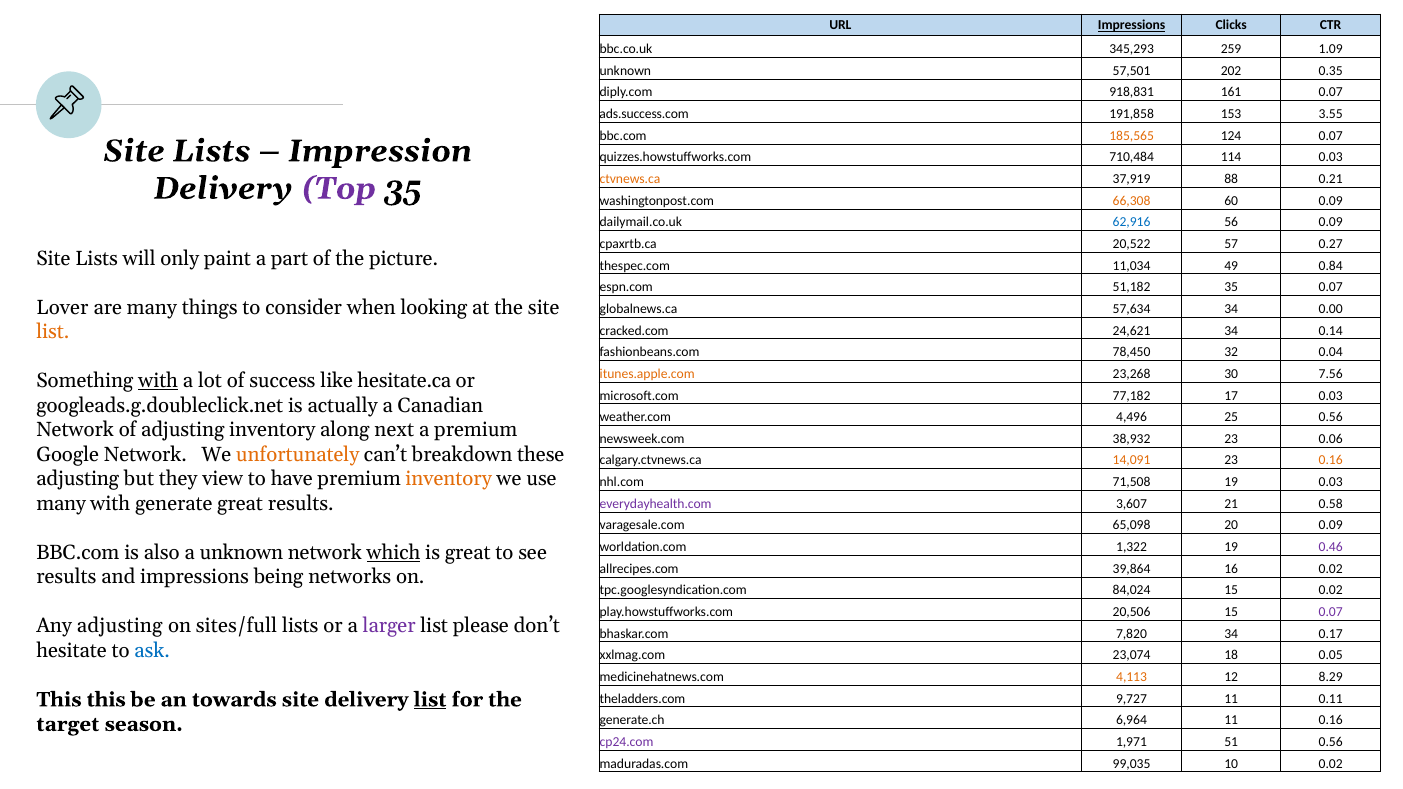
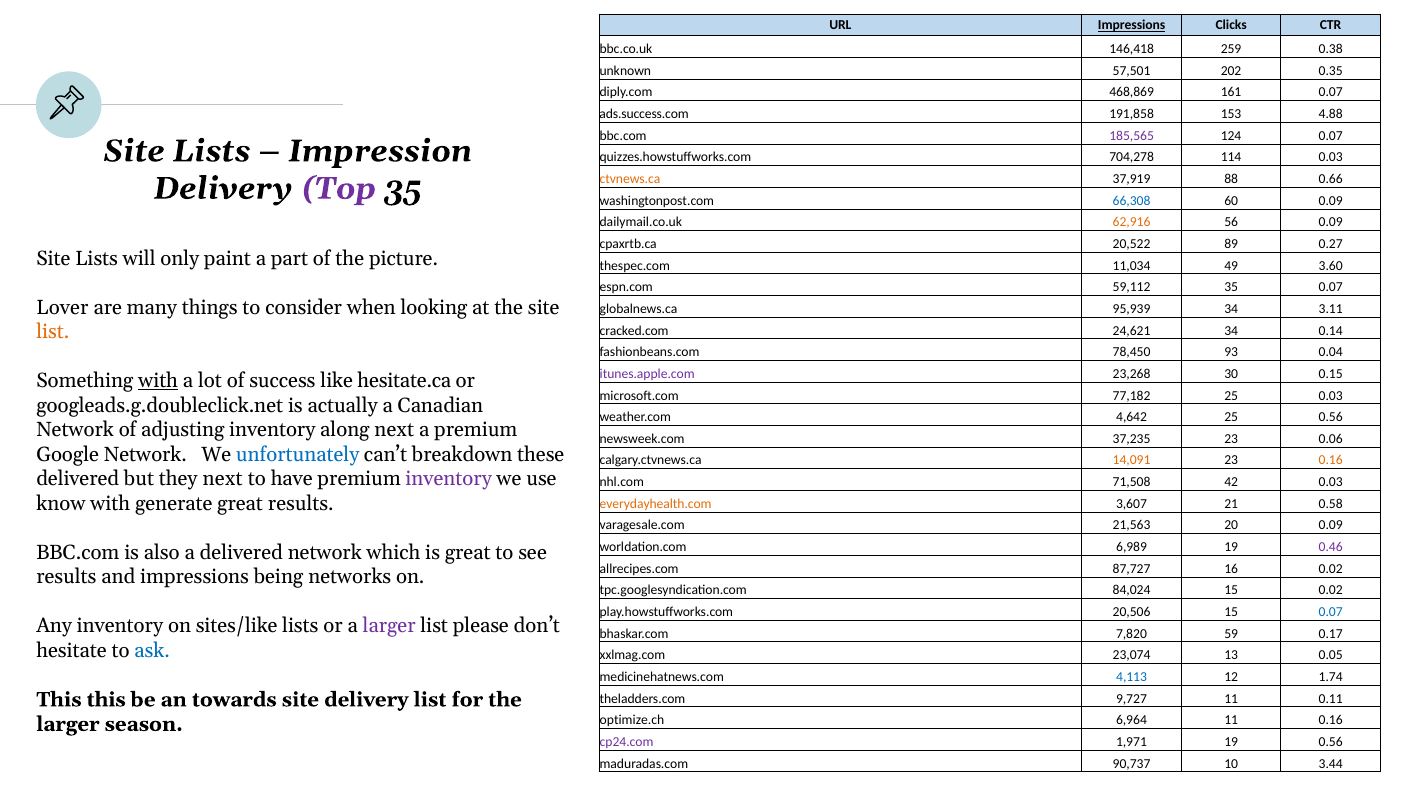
345,293: 345,293 -> 146,418
1.09: 1.09 -> 0.38
918,831: 918,831 -> 468,869
3.55: 3.55 -> 4.88
185,565 colour: orange -> purple
710,484: 710,484 -> 704,278
0.21: 0.21 -> 0.66
66,308 colour: orange -> blue
62,916 colour: blue -> orange
57: 57 -> 89
0.84: 0.84 -> 3.60
51,182: 51,182 -> 59,112
57,634: 57,634 -> 95,939
0.00: 0.00 -> 3.11
32: 32 -> 93
itunes.apple.com colour: orange -> purple
7.56: 7.56 -> 0.15
77,182 17: 17 -> 25
4,496: 4,496 -> 4,642
38,932: 38,932 -> 37,235
unfortunately colour: orange -> blue
adjusting at (78, 479): adjusting -> delivered
they view: view -> next
inventory at (449, 479) colour: orange -> purple
71,508 19: 19 -> 42
many at (61, 504): many -> know
everydayhealth.com colour: purple -> orange
65,098: 65,098 -> 21,563
1,322: 1,322 -> 6,989
a unknown: unknown -> delivered
which underline: present -> none
39,864: 39,864 -> 87,727
0.07 at (1331, 612) colour: purple -> blue
Any adjusting: adjusting -> inventory
sites/full: sites/full -> sites/like
7,820 34: 34 -> 59
18: 18 -> 13
4,113 colour: orange -> blue
8.29: 8.29 -> 1.74
list at (430, 700) underline: present -> none
generate.ch: generate.ch -> optimize.ch
target at (68, 724): target -> larger
1,971 51: 51 -> 19
99,035: 99,035 -> 90,737
10 0.02: 0.02 -> 3.44
